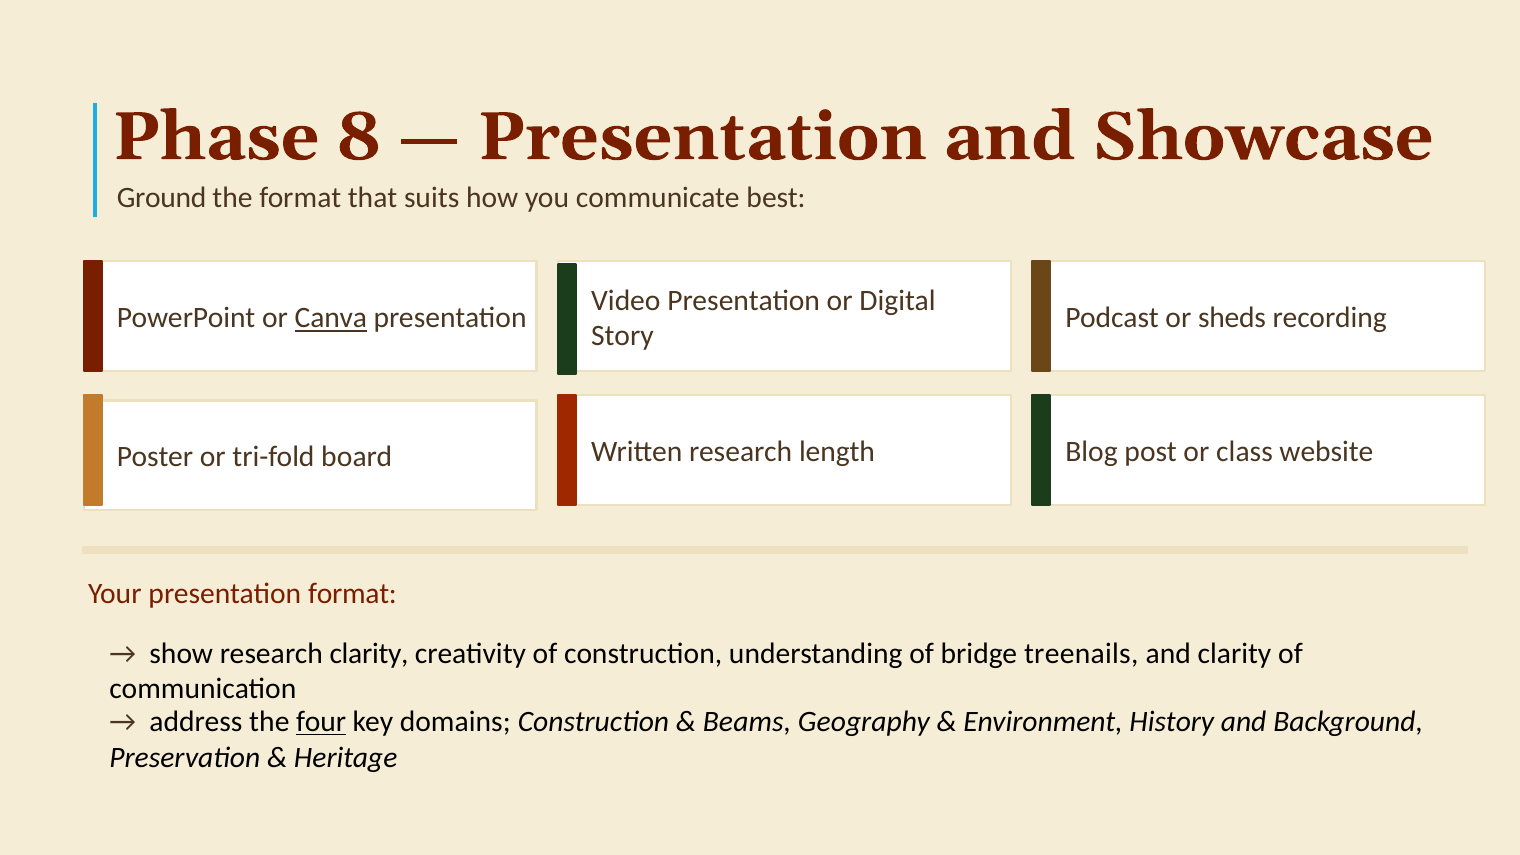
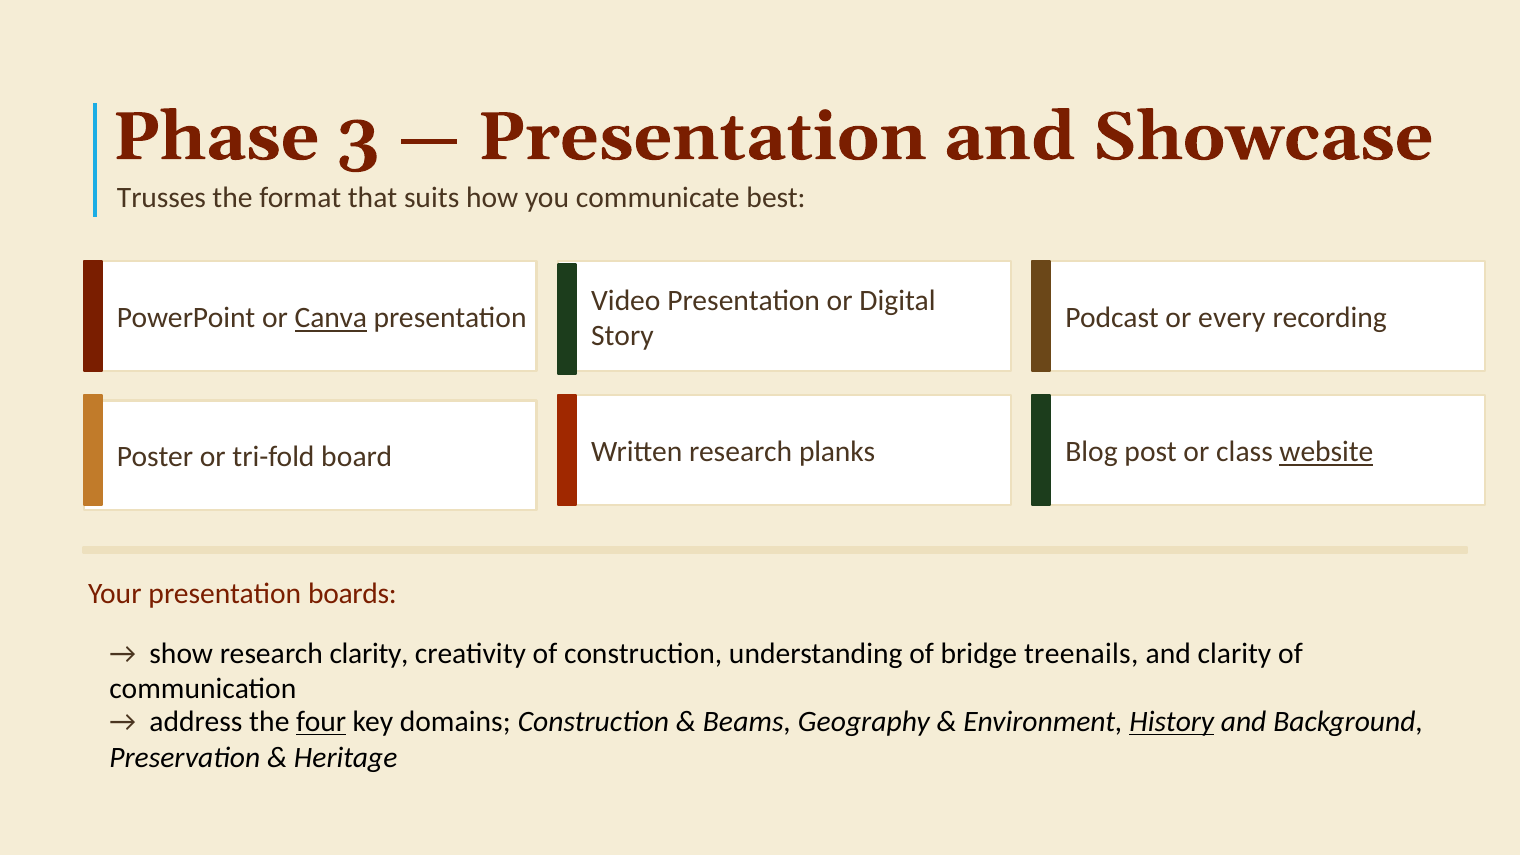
8: 8 -> 3
Ground: Ground -> Trusses
sheds: sheds -> every
length: length -> planks
website underline: none -> present
presentation format: format -> boards
History underline: none -> present
